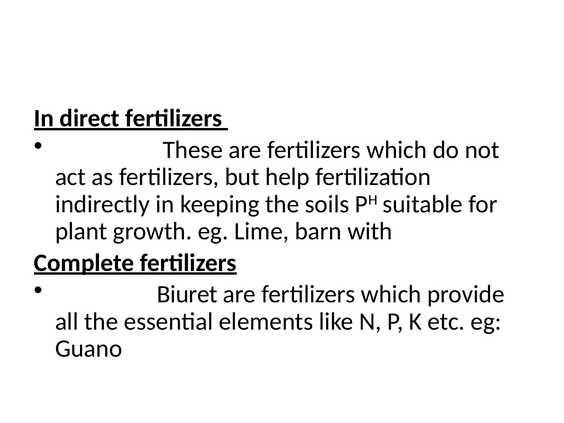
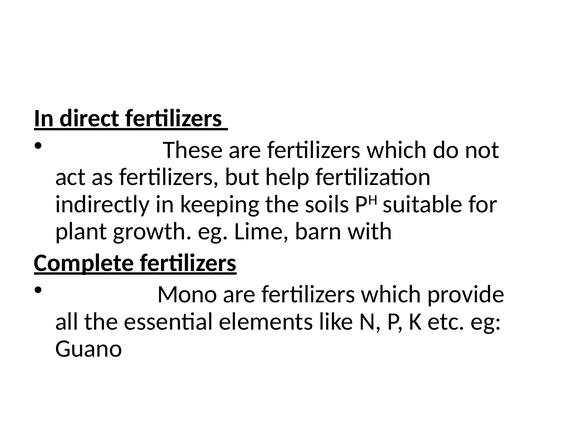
Biuret: Biuret -> Mono
